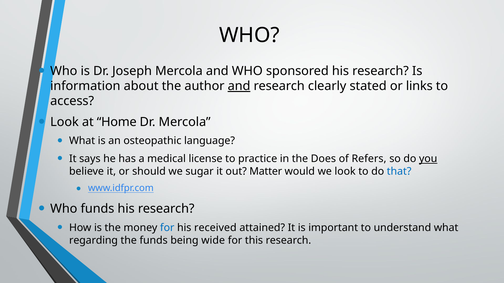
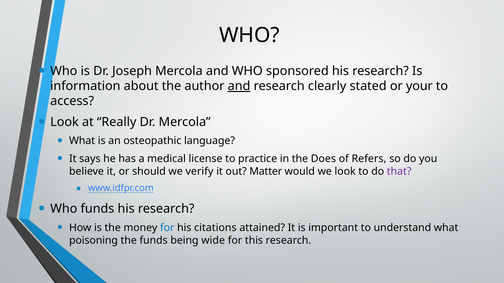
links: links -> your
Home: Home -> Really
you underline: present -> none
sugar: sugar -> verify
that colour: blue -> purple
received: received -> citations
regarding: regarding -> poisoning
